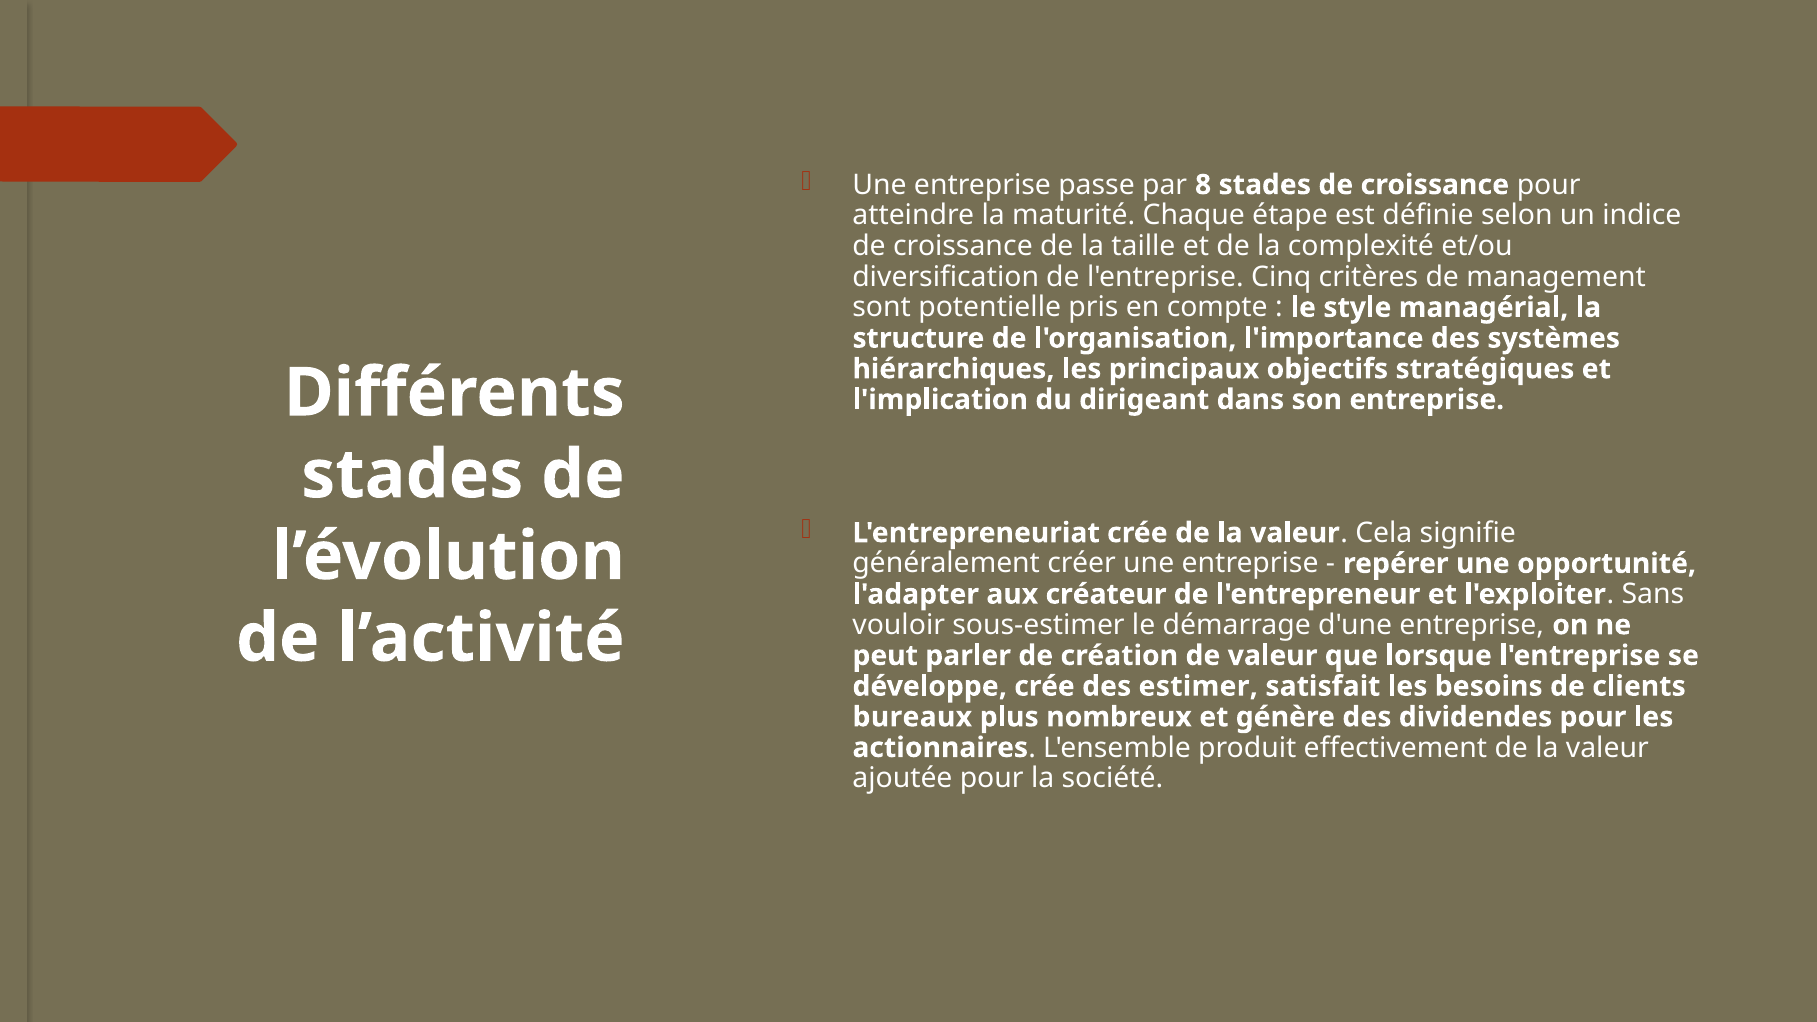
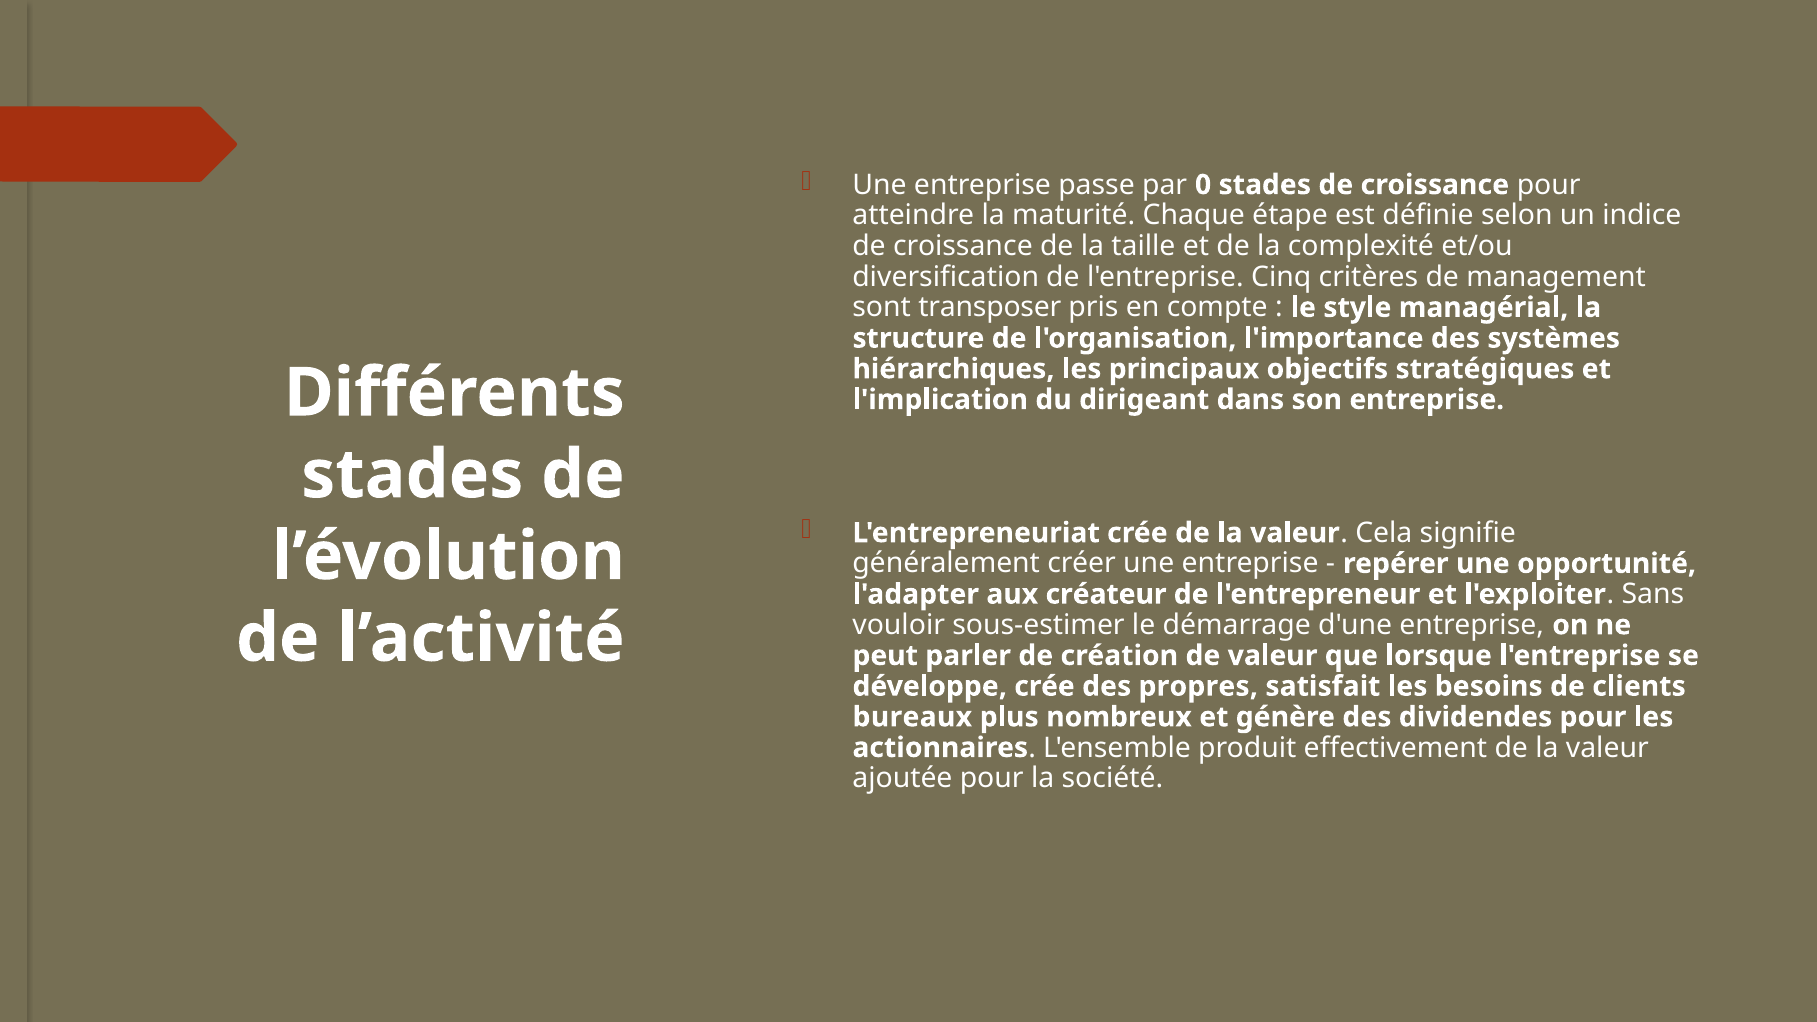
8: 8 -> 0
potentielle: potentielle -> transposer
estimer: estimer -> propres
